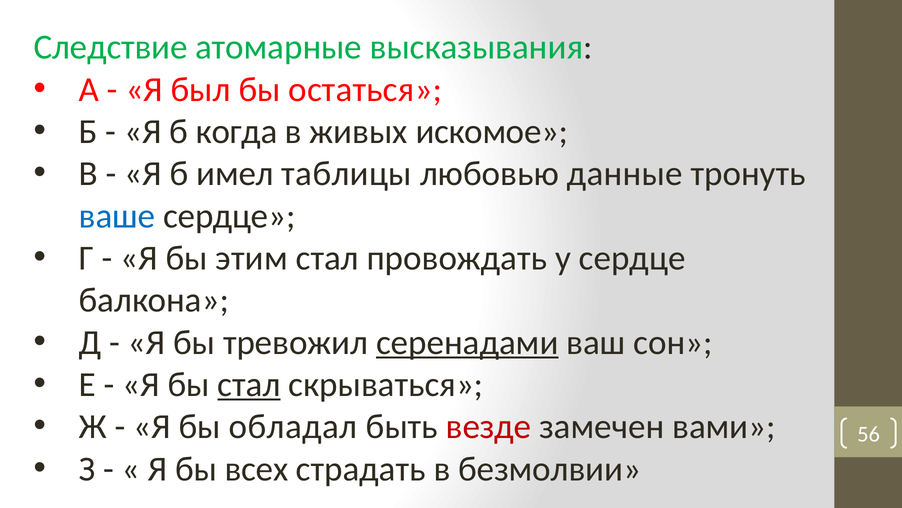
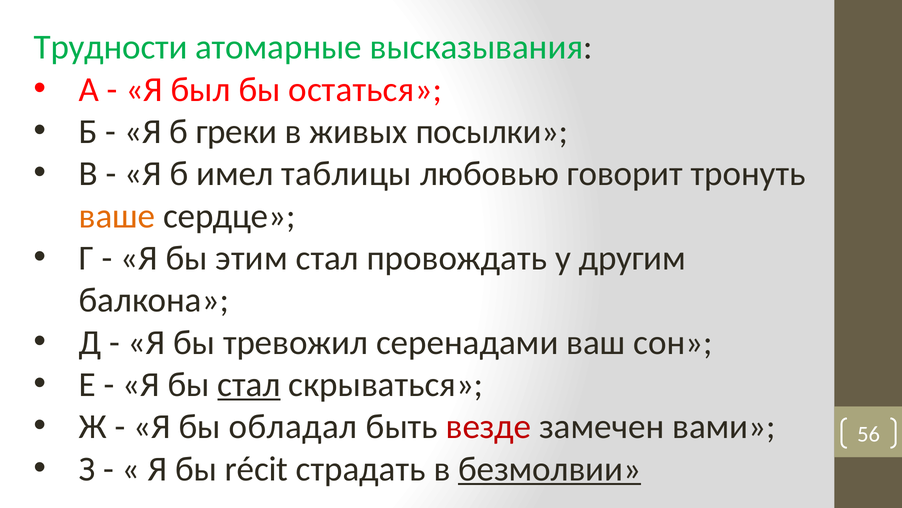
Следствие: Следствие -> Трудности
когда: когда -> греки
искомое: искомое -> посылки
данные: данные -> говорит
ваше colour: blue -> orange
у сердце: сердце -> другим
серенадами underline: present -> none
всех: всех -> récit
безмолвии underline: none -> present
